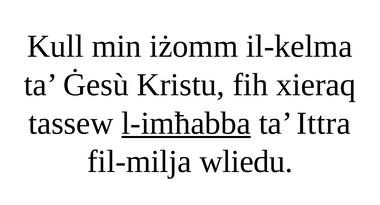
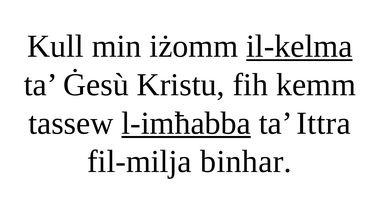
il-kelma underline: none -> present
xieraq: xieraq -> kemm
wliedu: wliedu -> binhar
